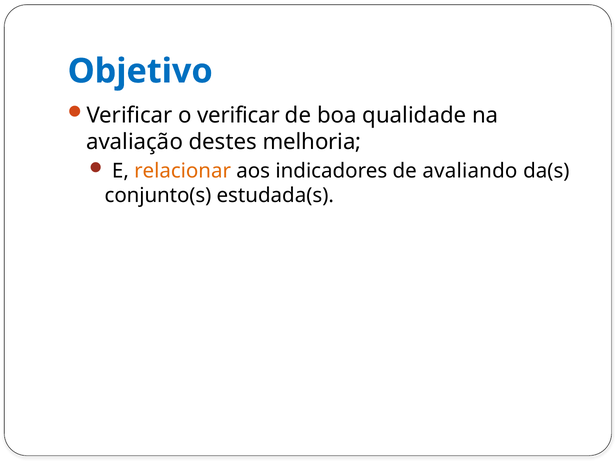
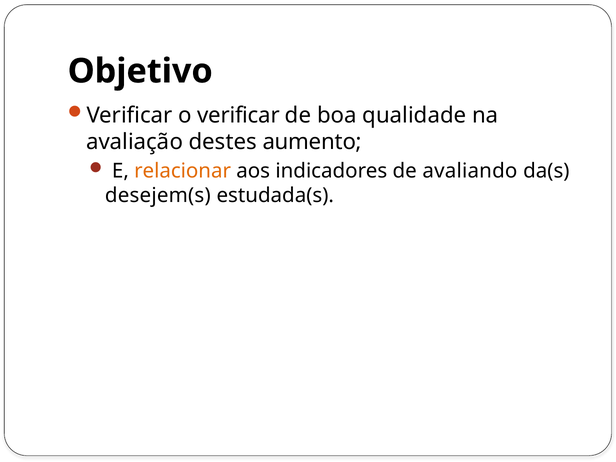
Objetivo colour: blue -> black
melhoria: melhoria -> aumento
conjunto(s: conjunto(s -> desejem(s
